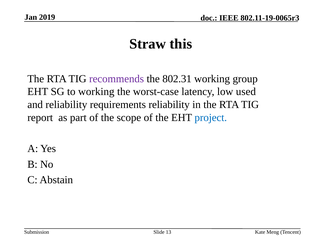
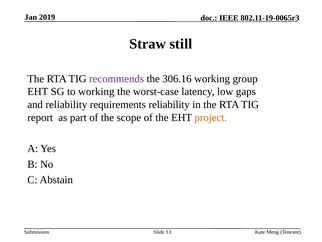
this: this -> still
802.31: 802.31 -> 306.16
used: used -> gaps
project colour: blue -> orange
